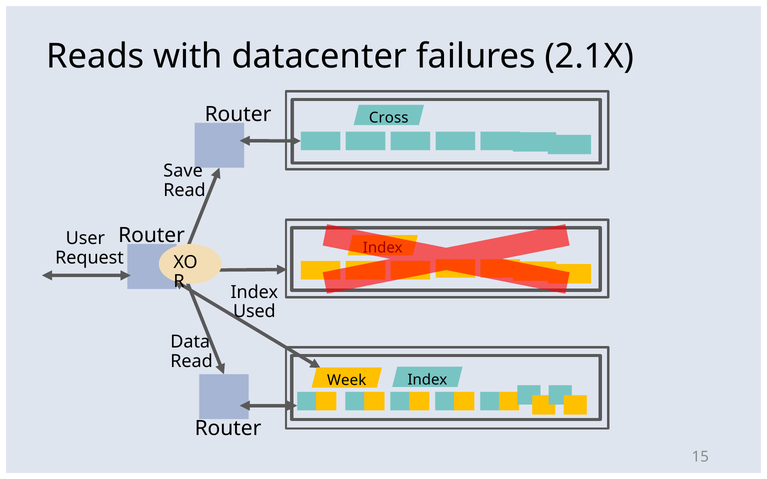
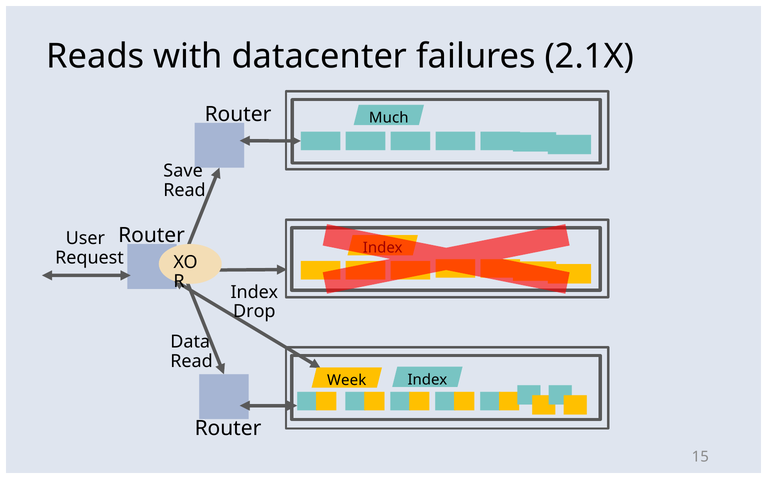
Cross: Cross -> Much
Used: Used -> Drop
